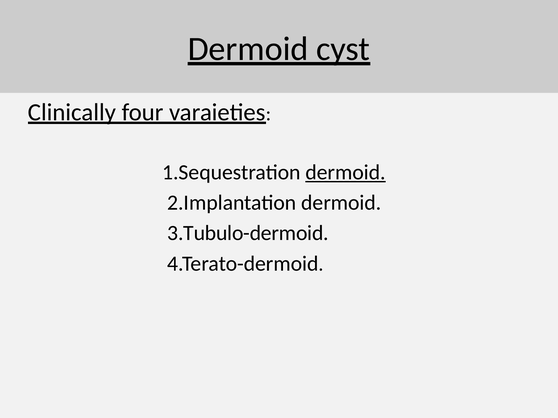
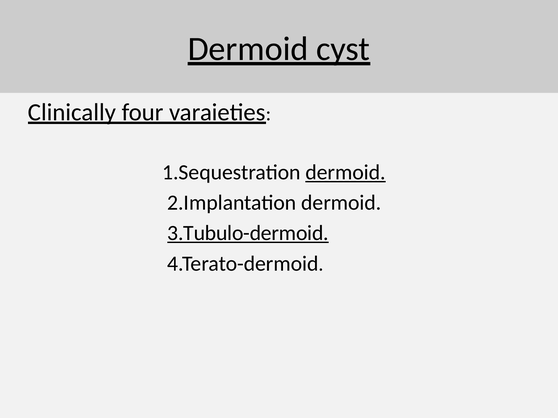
3.Tubulo-dermoid underline: none -> present
